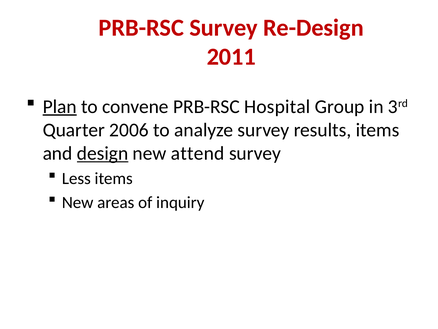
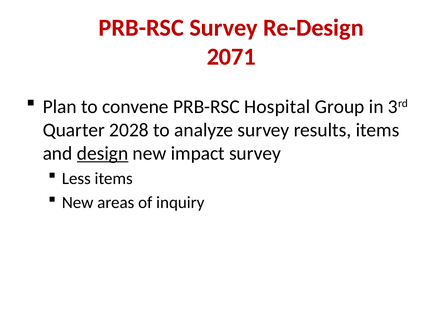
2011: 2011 -> 2071
Plan underline: present -> none
2006: 2006 -> 2028
attend: attend -> impact
